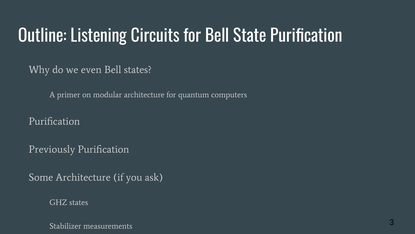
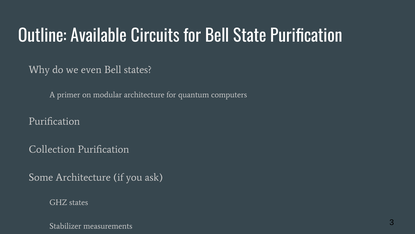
Listening: Listening -> Available
Previously: Previously -> Collection
